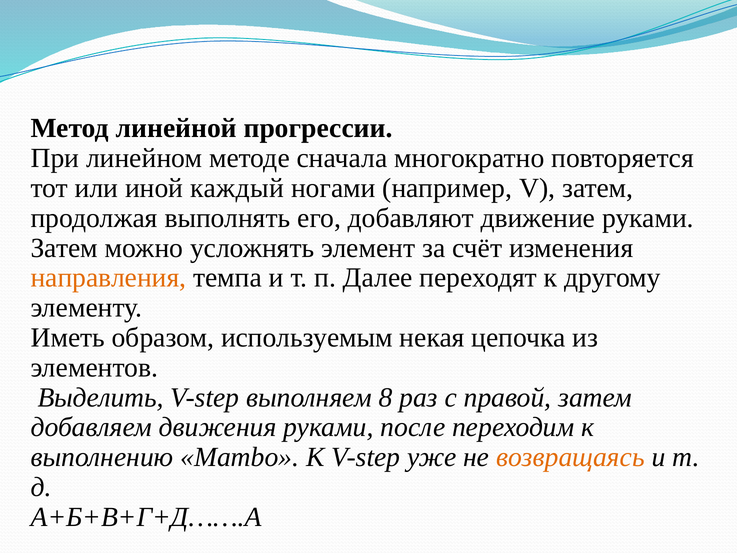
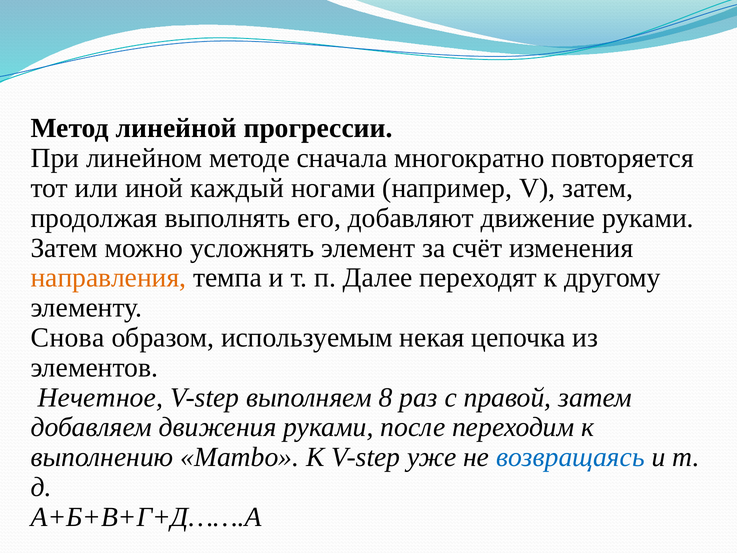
Иметь: Иметь -> Снова
Выделить: Выделить -> Нечетное
возвращаясь colour: orange -> blue
